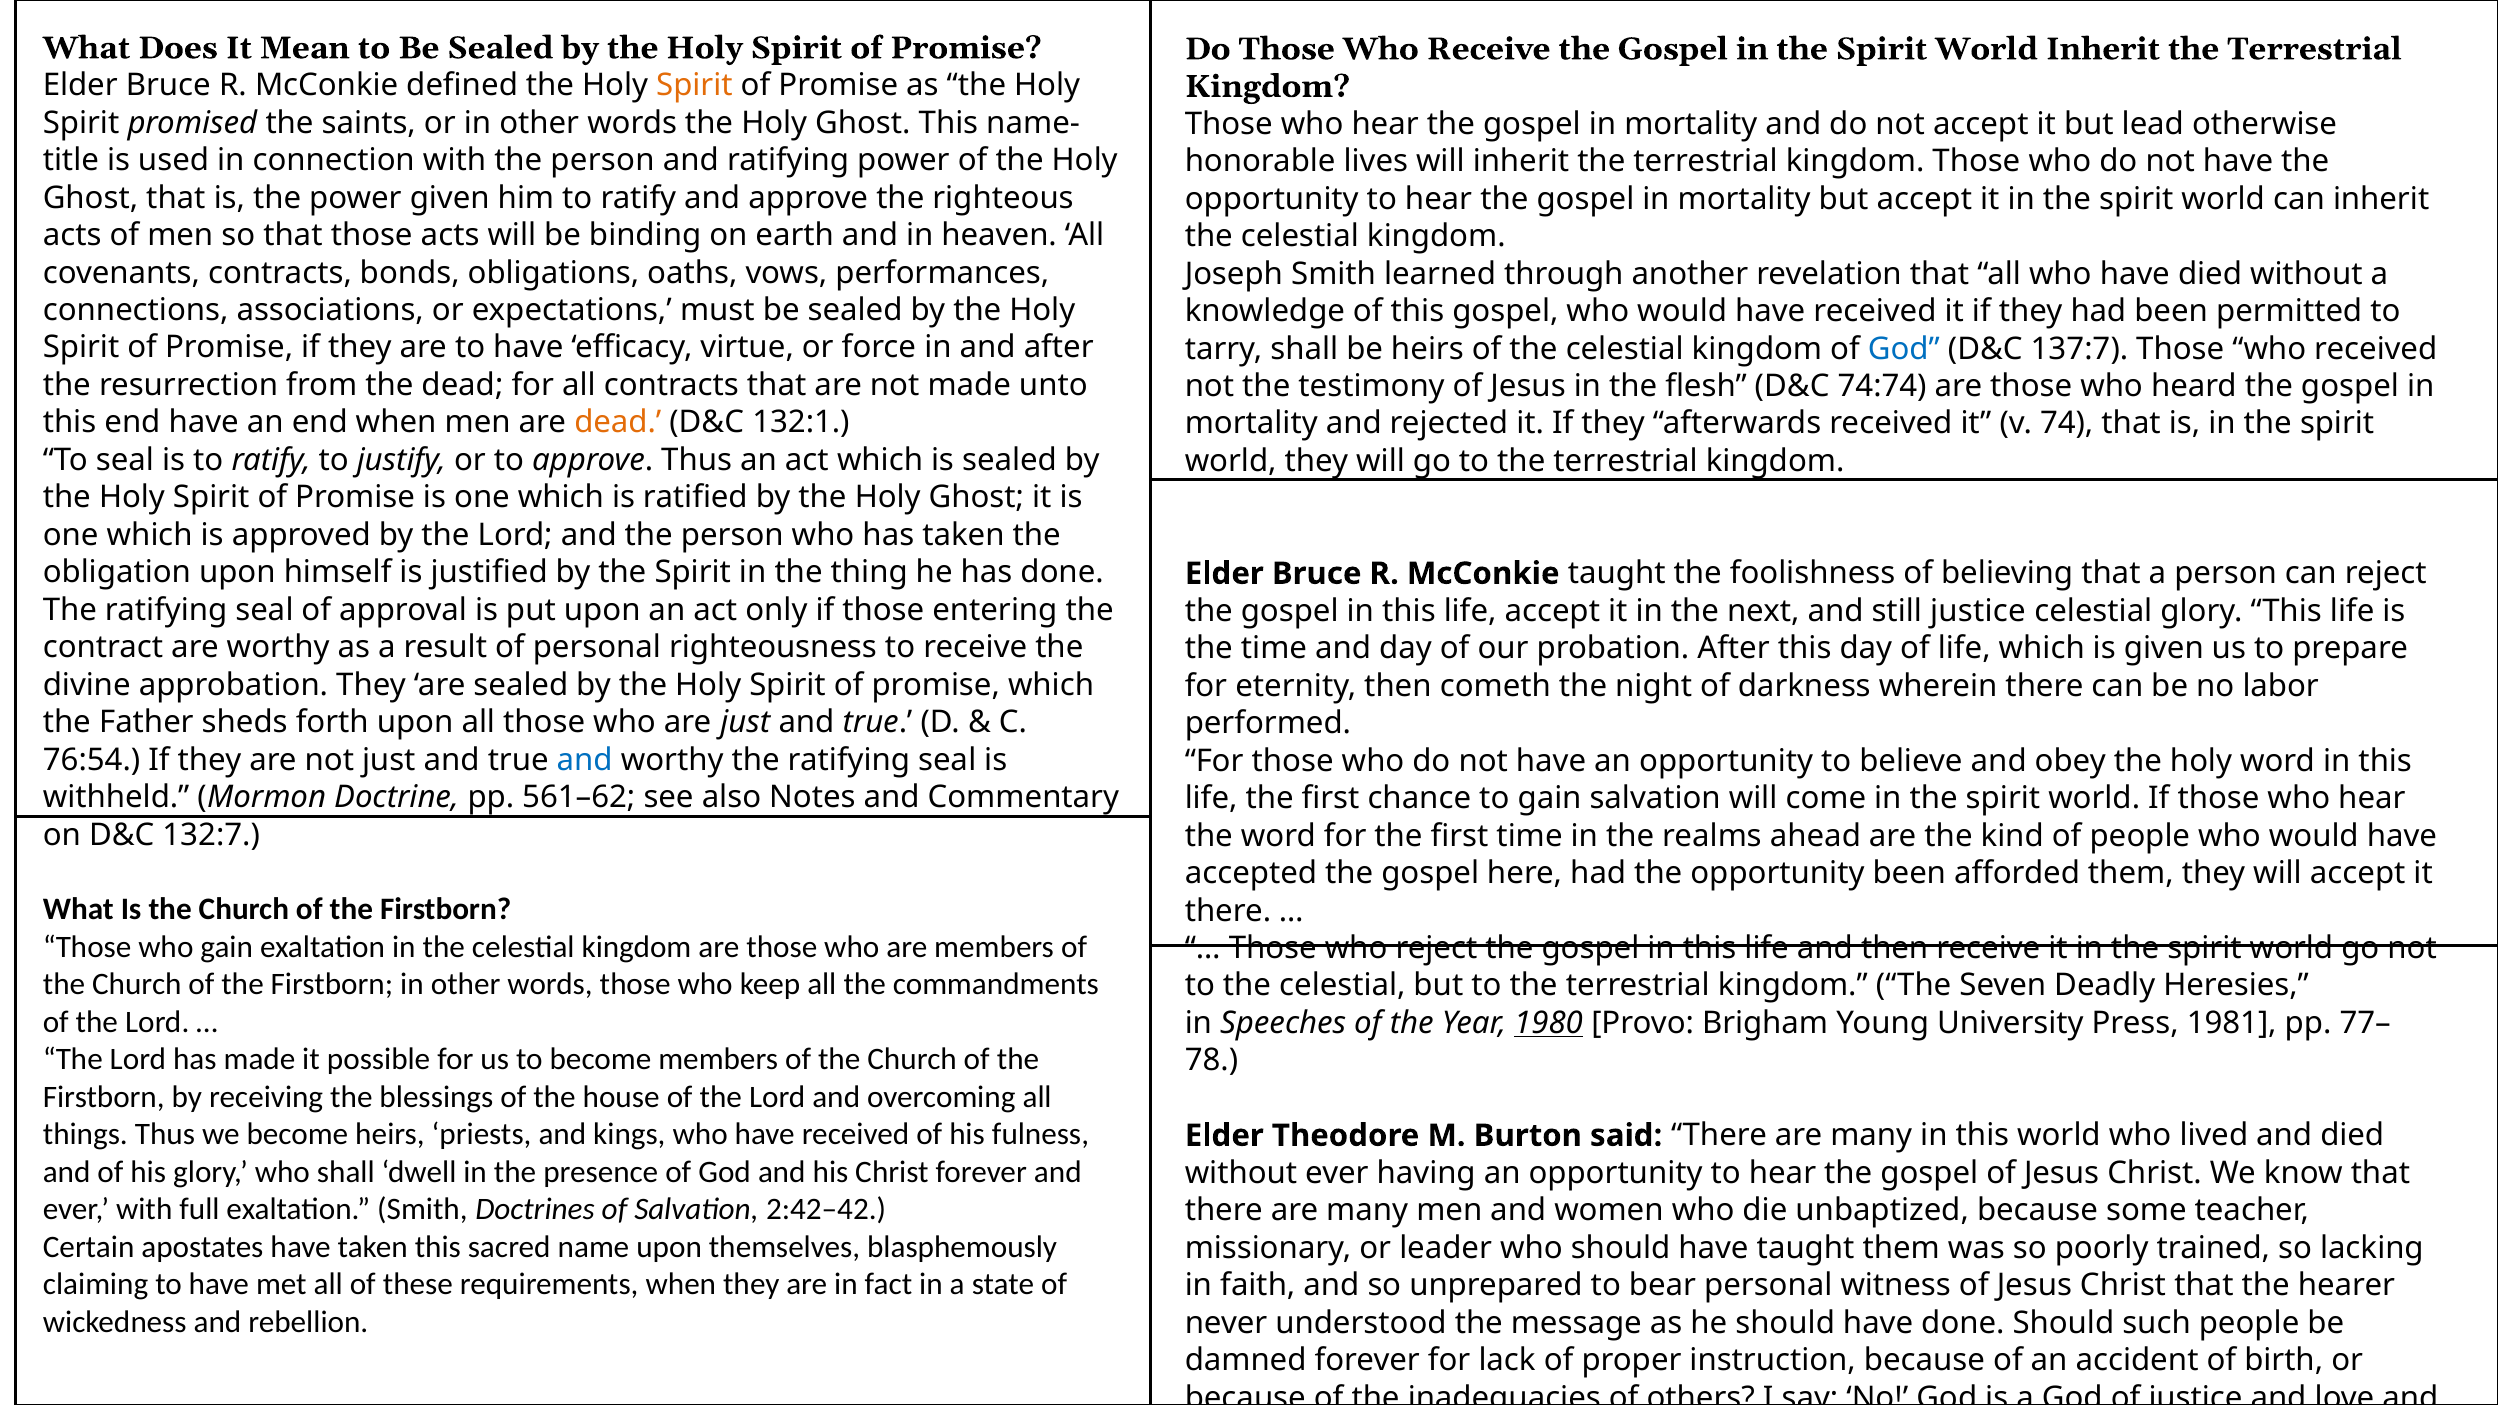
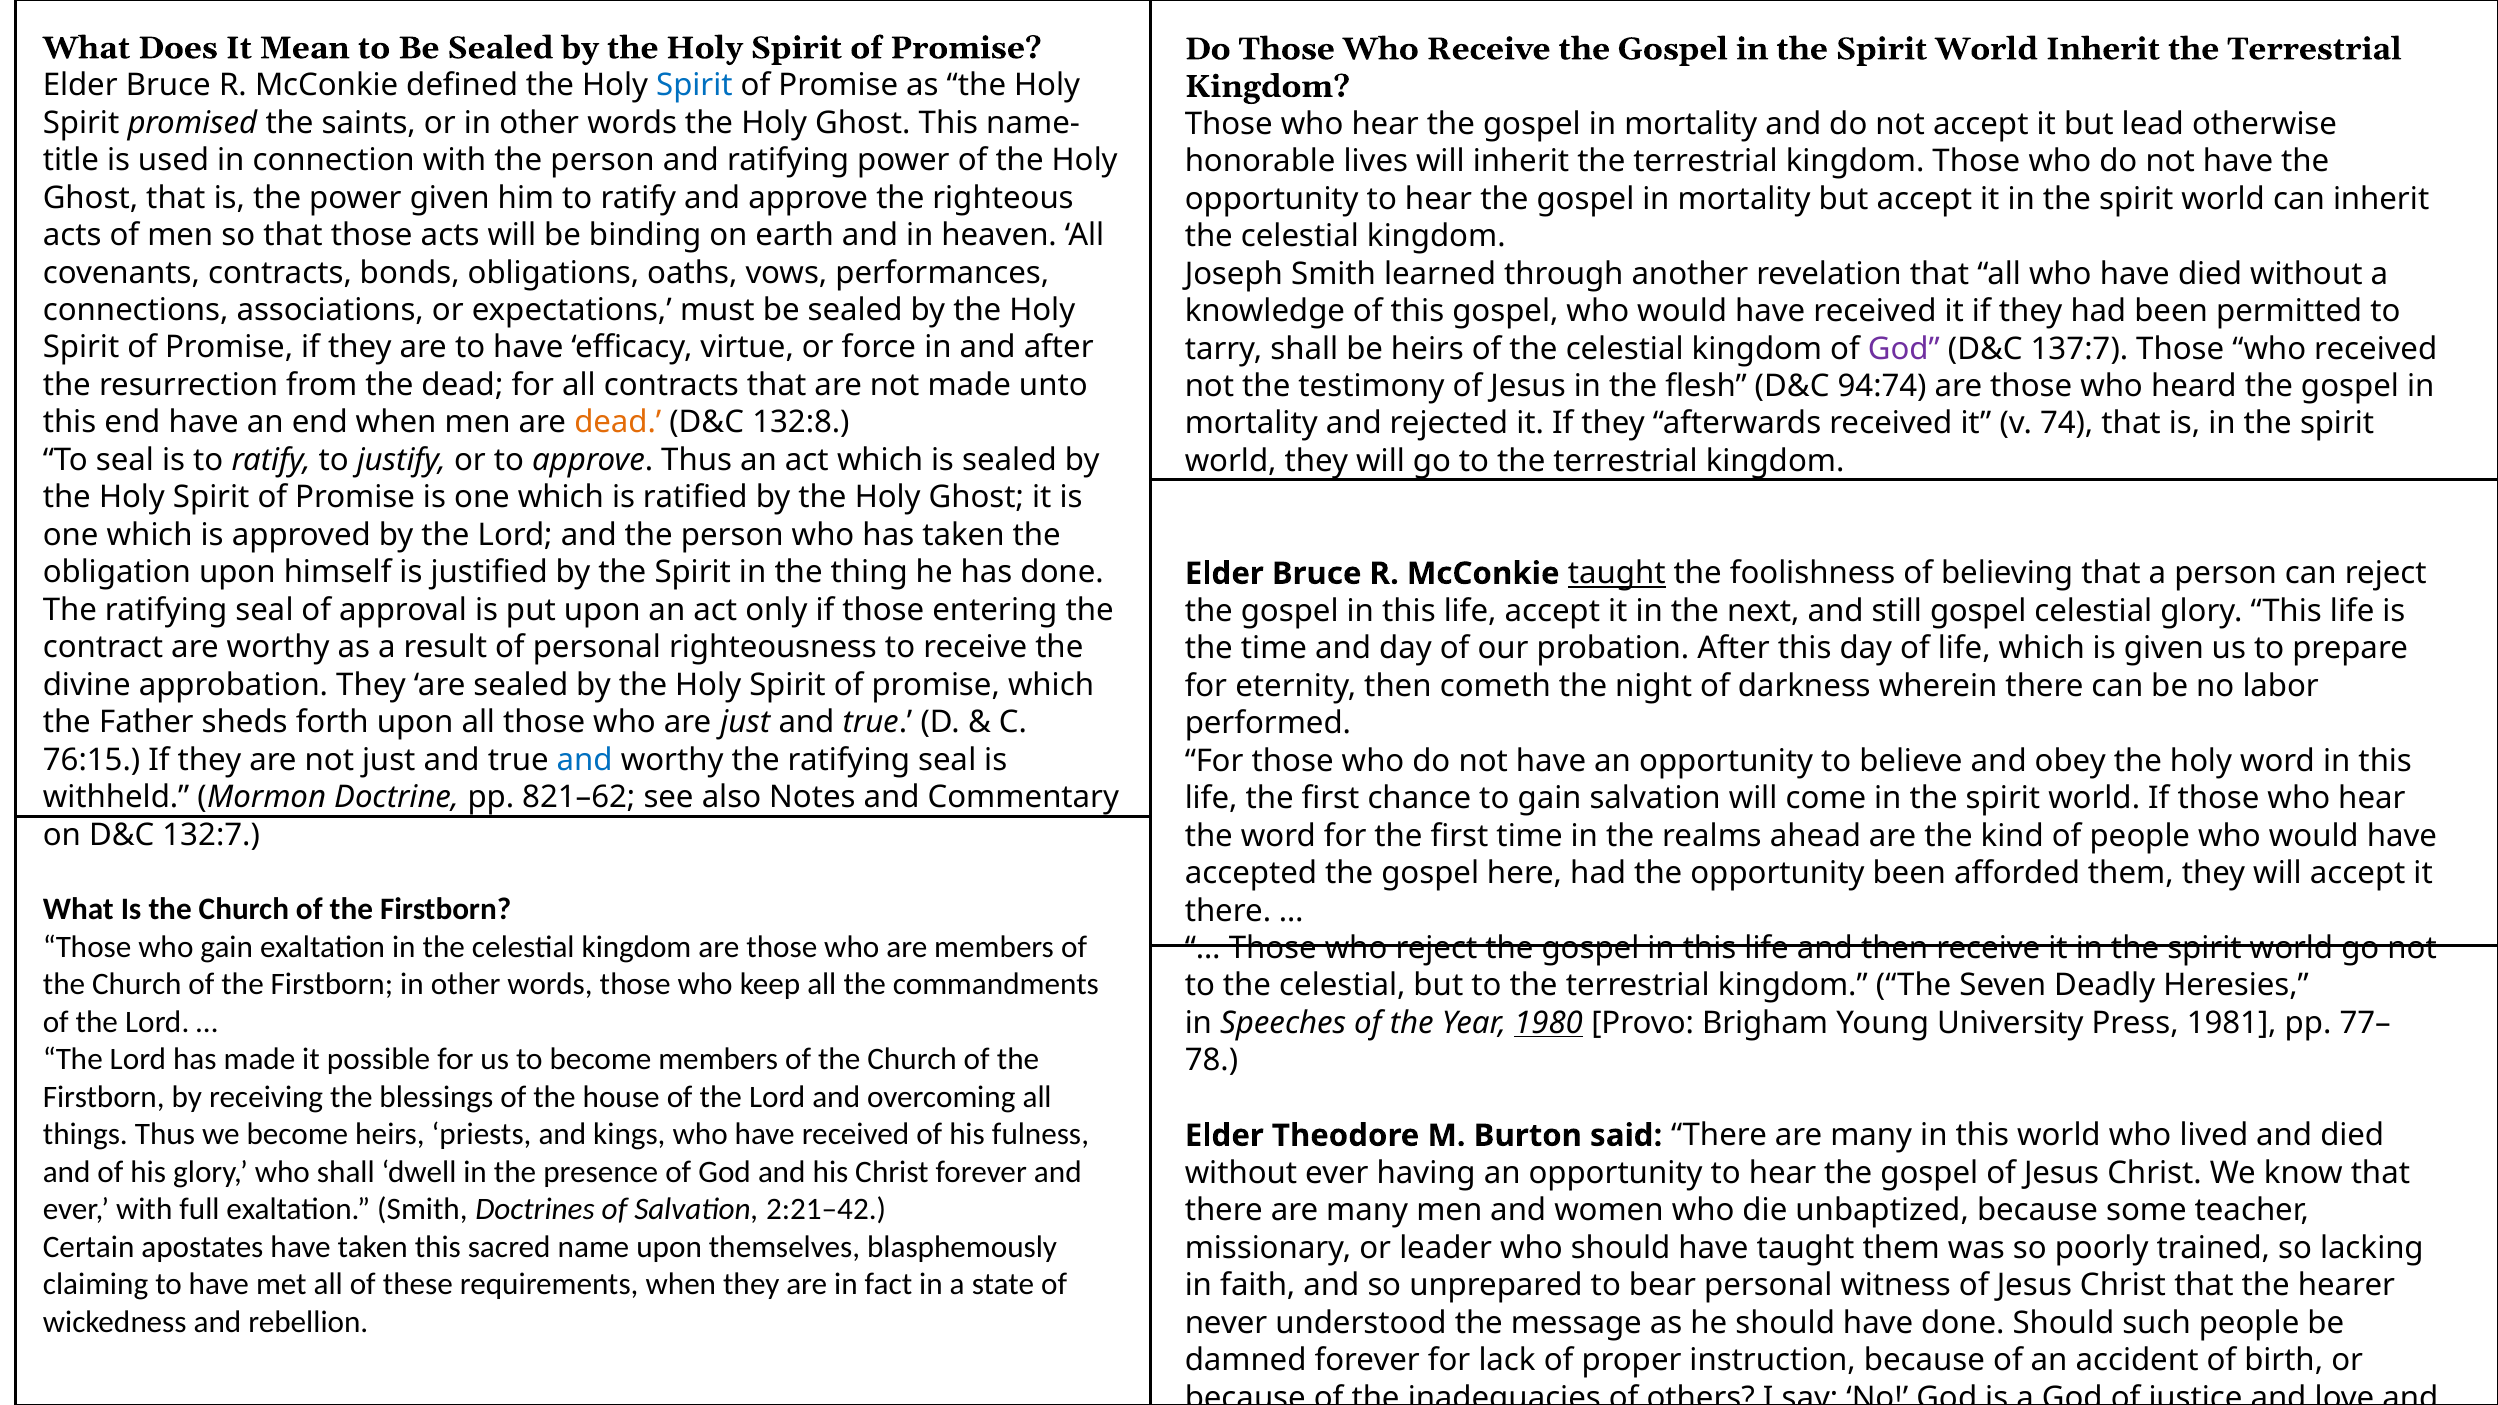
Spirit at (694, 85) colour: orange -> blue
God at (1904, 349) colour: blue -> purple
74:74: 74:74 -> 94:74
132:1: 132:1 -> 132:8
taught at (1617, 574) underline: none -> present
still justice: justice -> gospel
76:54: 76:54 -> 76:15
561–62: 561–62 -> 821–62
2:42–42: 2:42–42 -> 2:21–42
